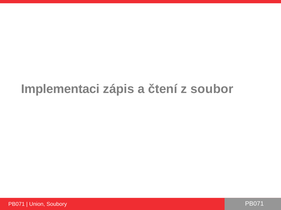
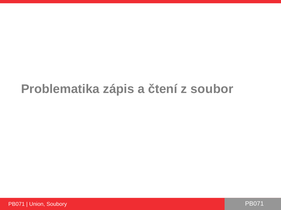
Implementaci: Implementaci -> Problematika
